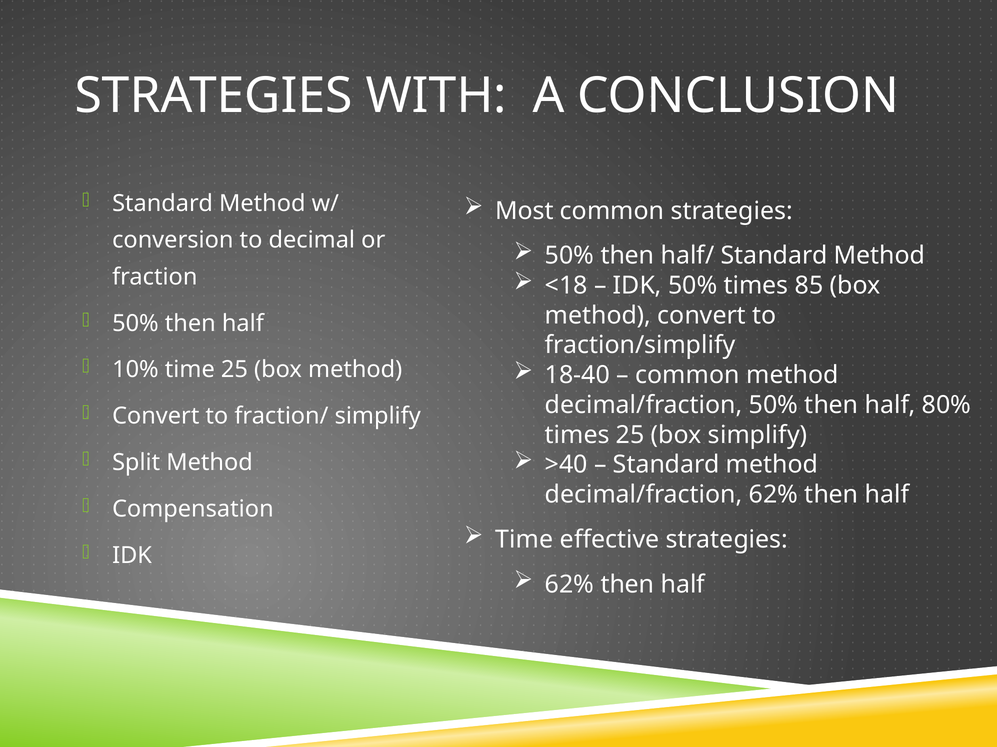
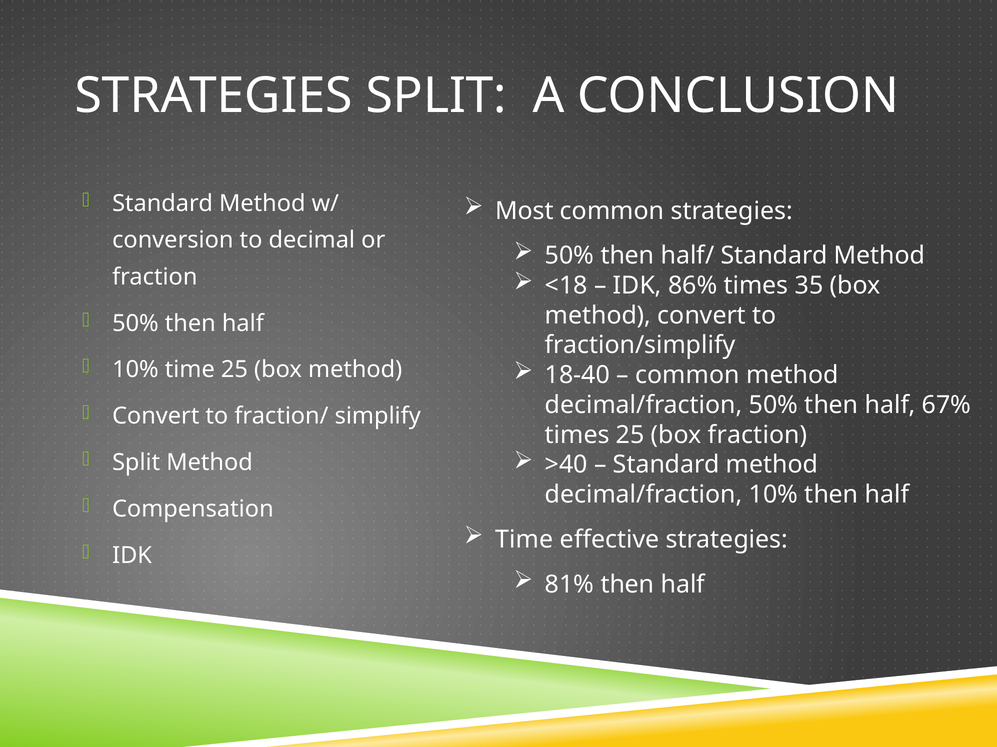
STRATEGIES WITH: WITH -> SPLIT
IDK 50%: 50% -> 86%
85: 85 -> 35
80%: 80% -> 67%
box simplify: simplify -> fraction
decimal/fraction 62%: 62% -> 10%
62% at (569, 585): 62% -> 81%
